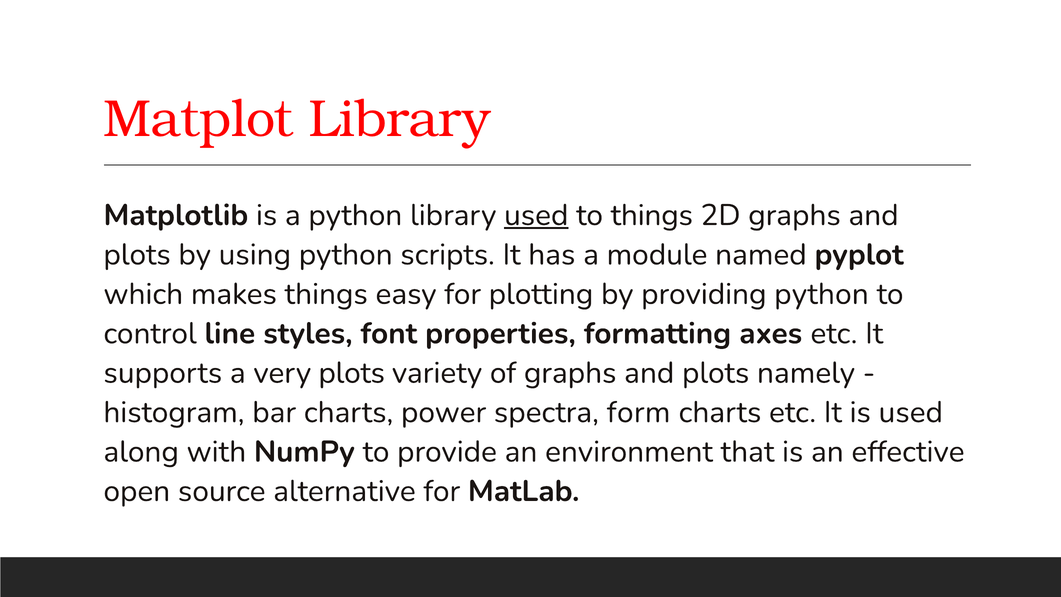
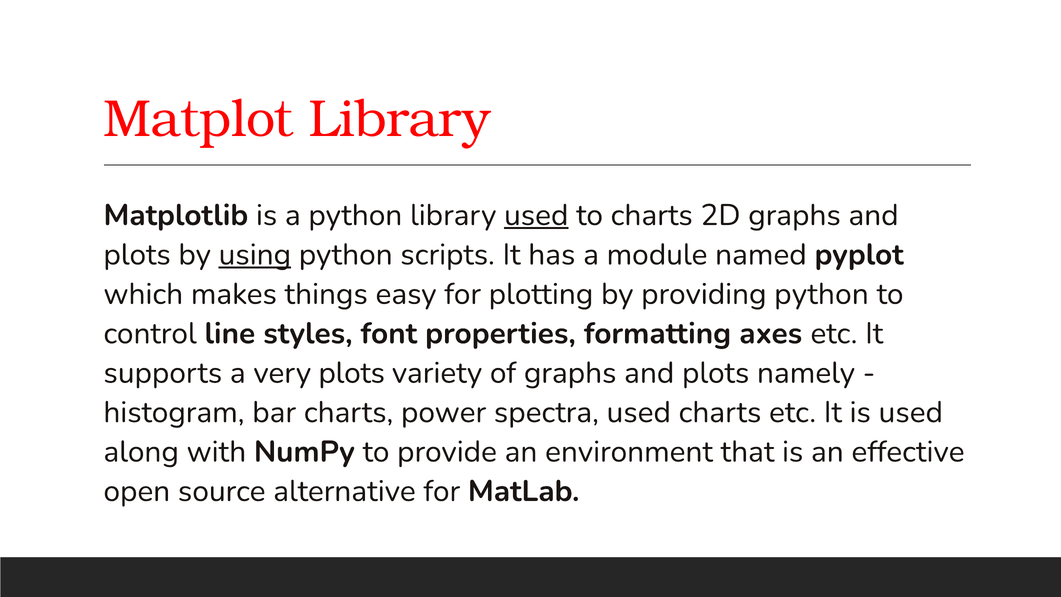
to things: things -> charts
using underline: none -> present
spectra form: form -> used
